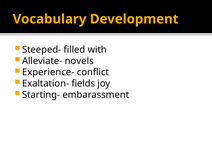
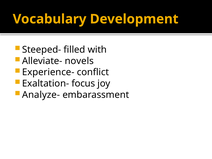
fields: fields -> focus
Starting-: Starting- -> Analyze-
